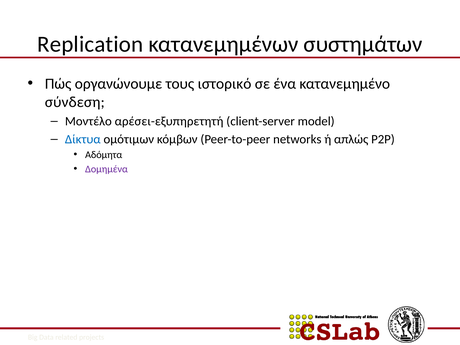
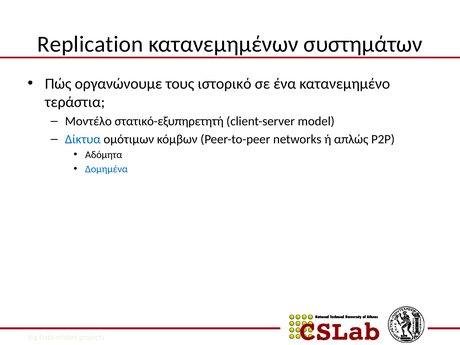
σύνδεση: σύνδεση -> τεράστια
αρέσει-εξυπηρετητή: αρέσει-εξυπηρετητή -> στατικό-εξυπηρετητή
Δομημένα colour: purple -> blue
